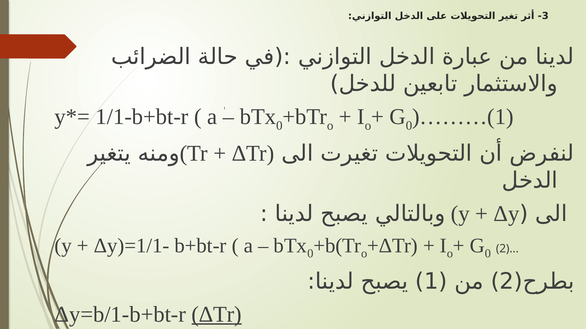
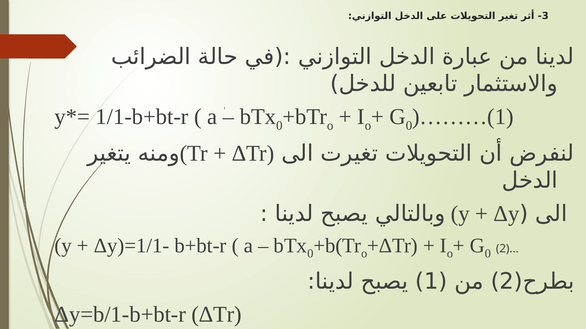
ΔTr at (217, 315) underline: present -> none
